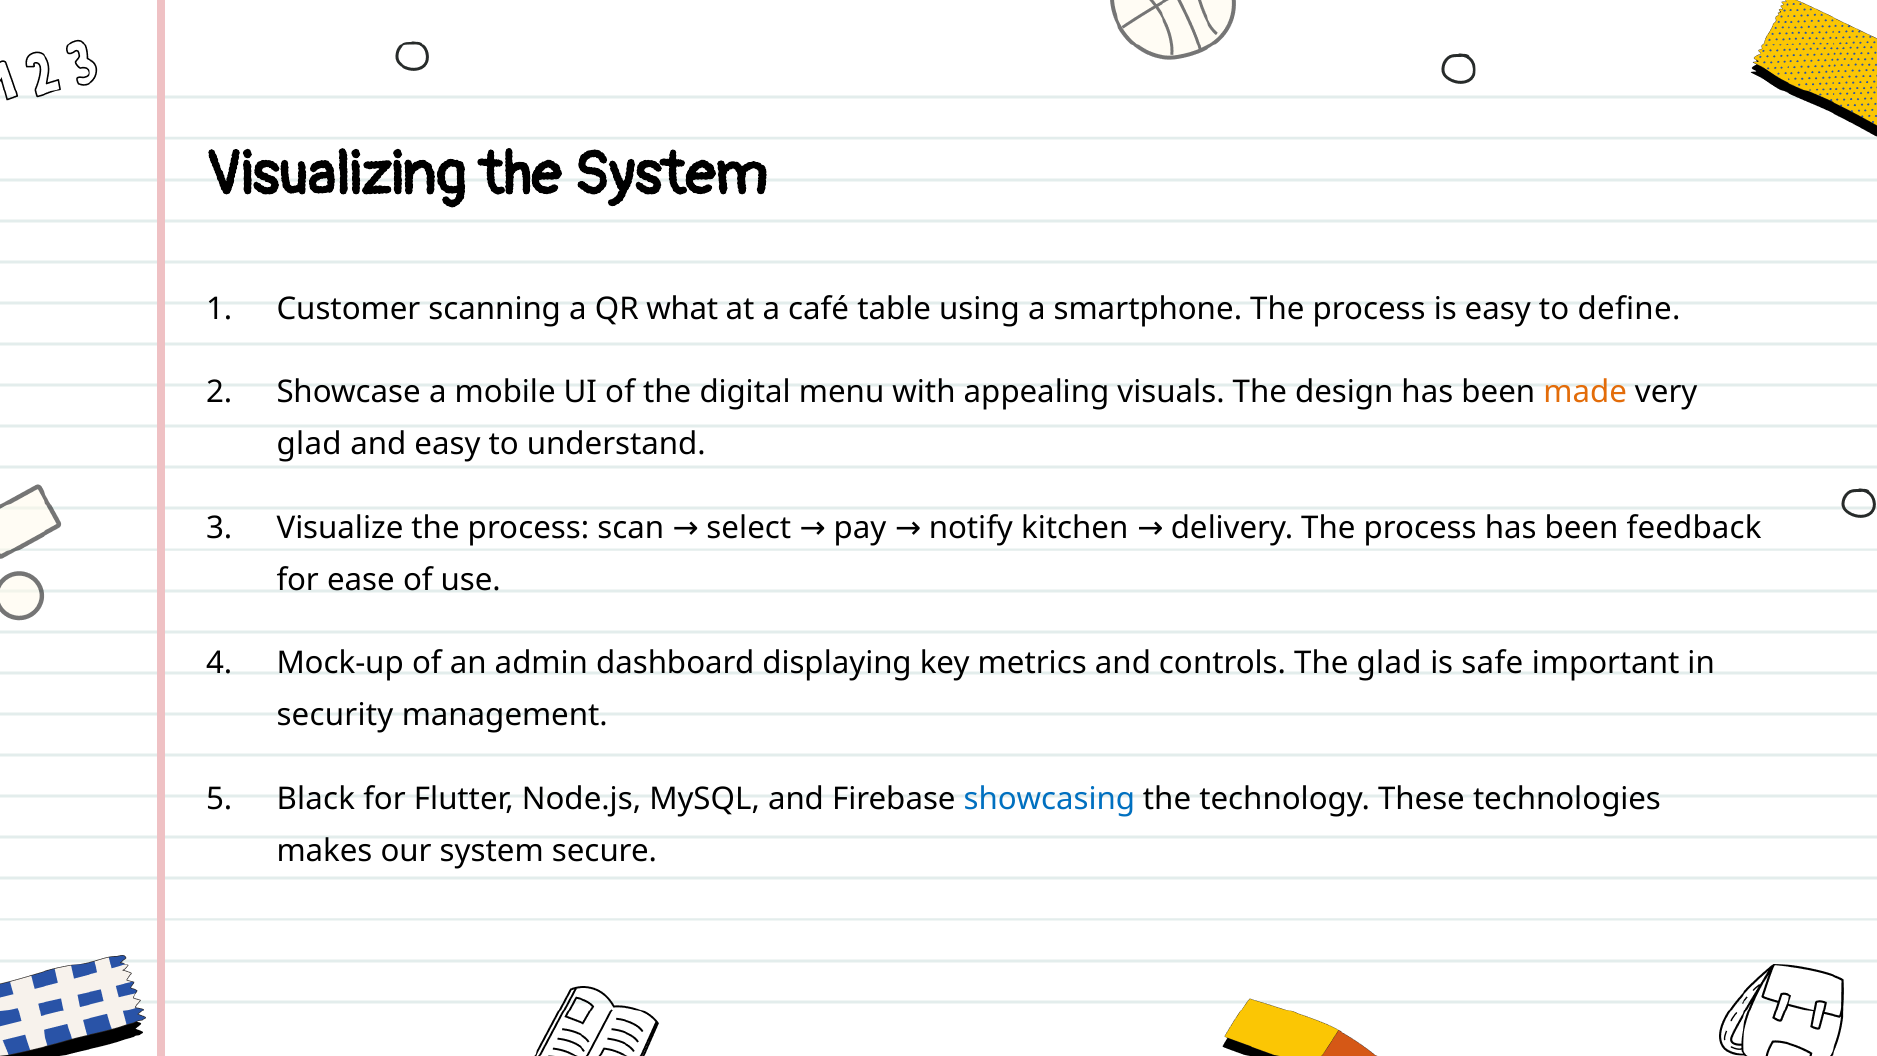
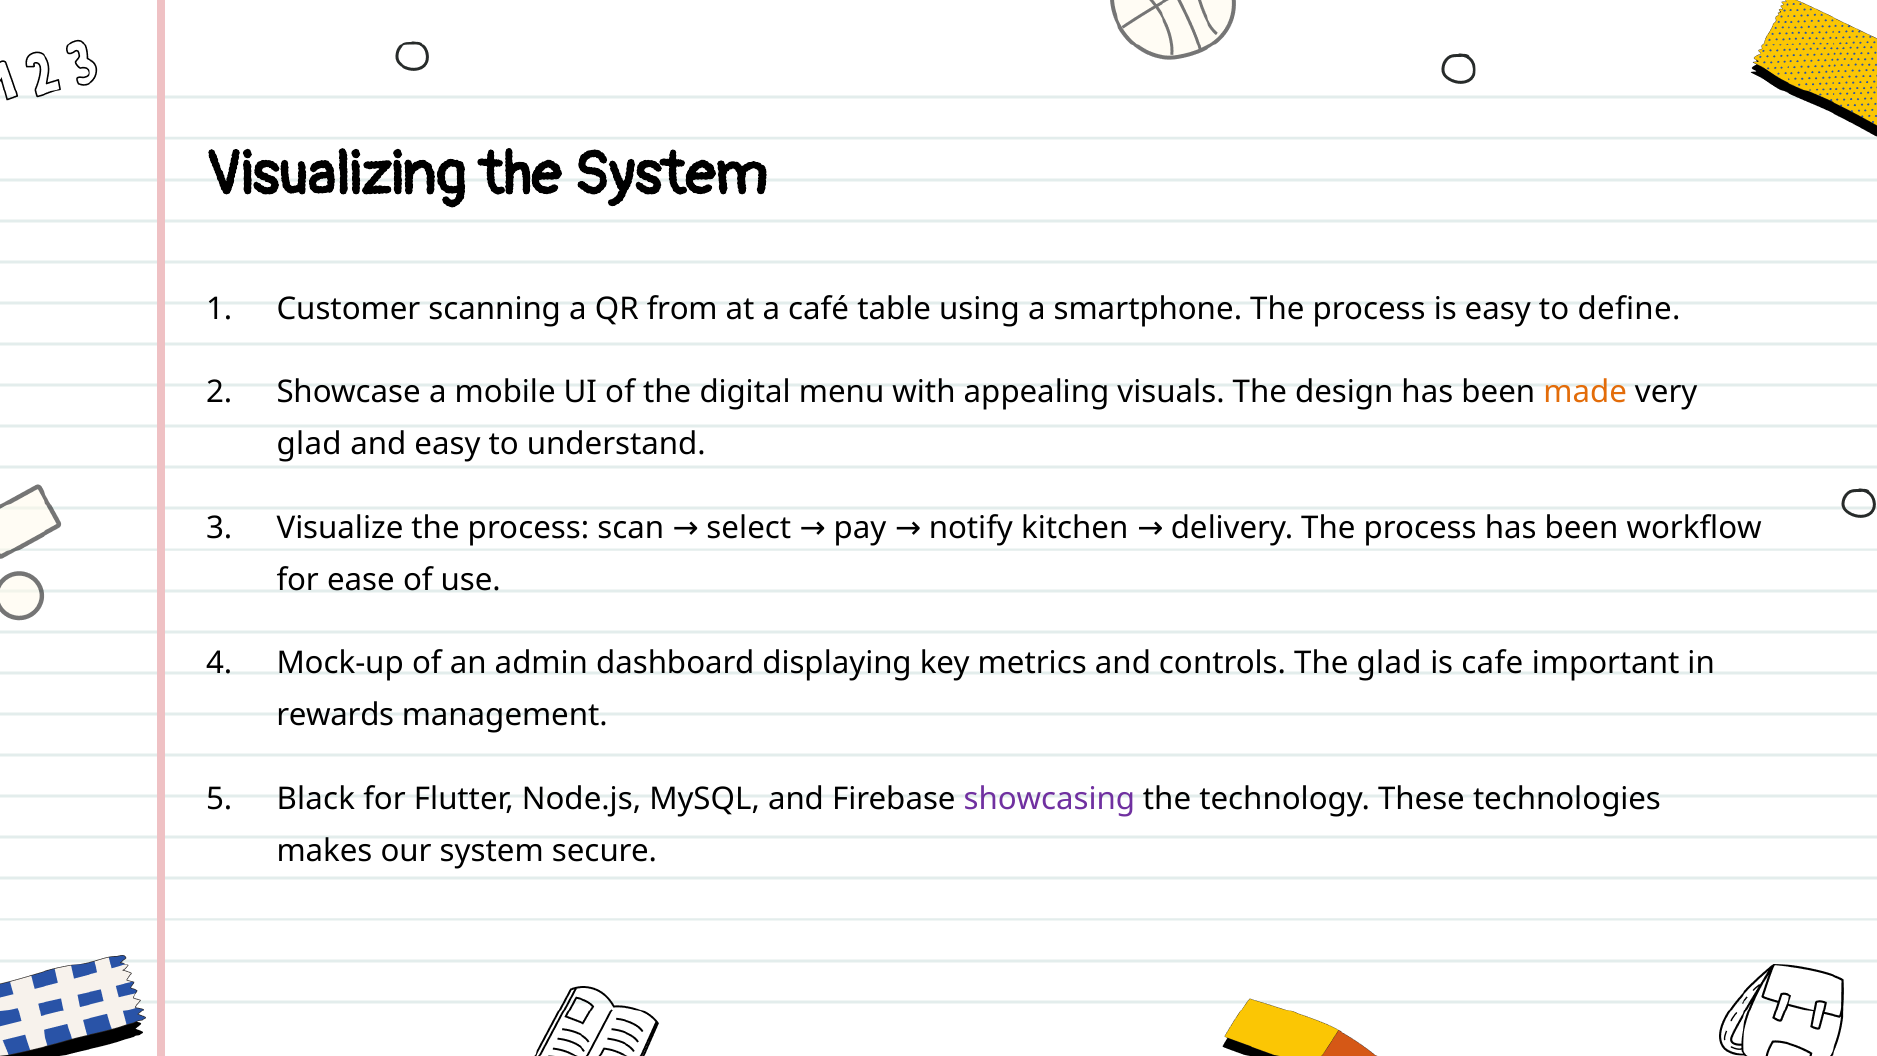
what: what -> from
feedback: feedback -> workflow
safe: safe -> cafe
security: security -> rewards
showcasing colour: blue -> purple
